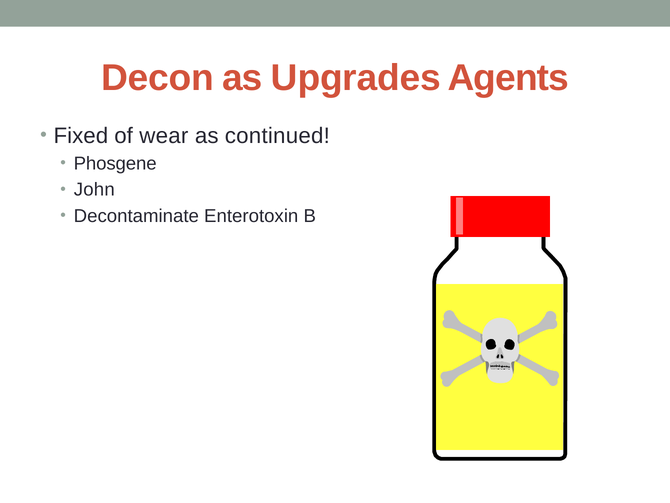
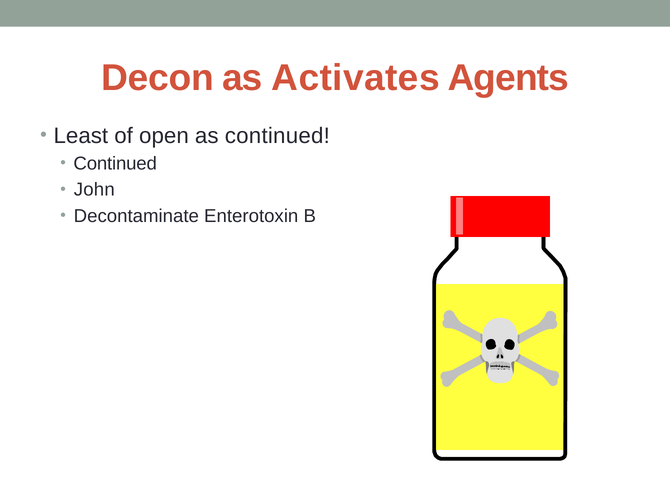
Upgrades: Upgrades -> Activates
Fixed: Fixed -> Least
wear: wear -> open
Phosgene at (115, 164): Phosgene -> Continued
